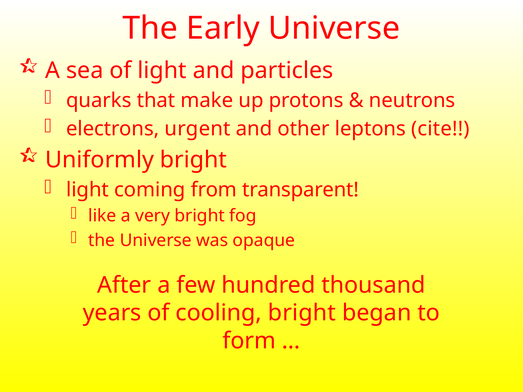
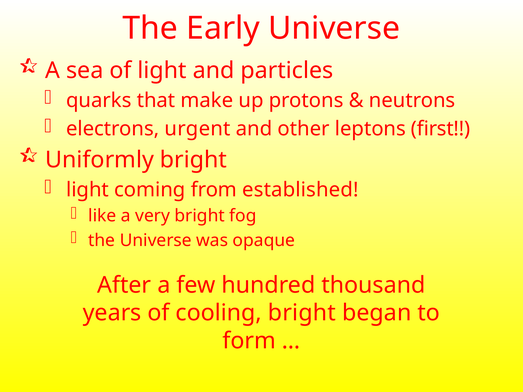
cite: cite -> first
transparent: transparent -> established
